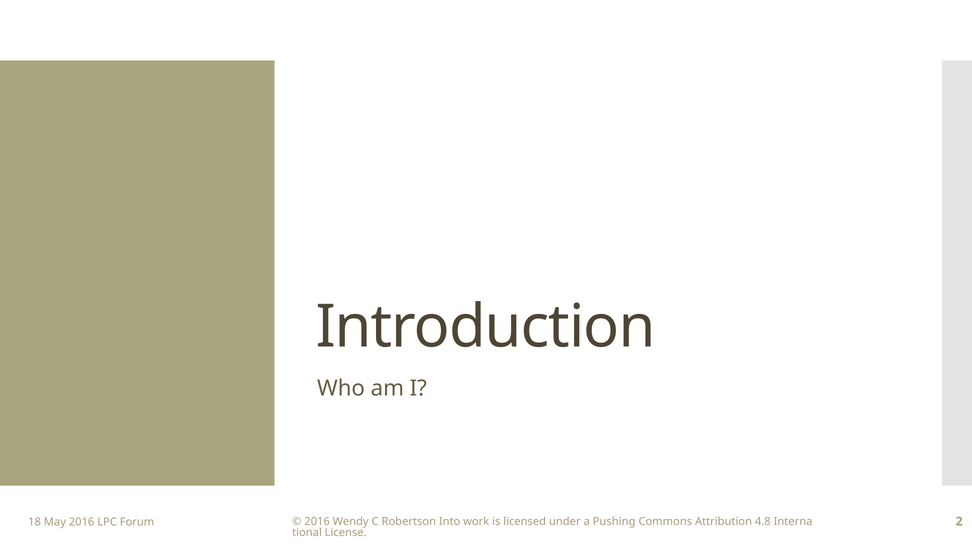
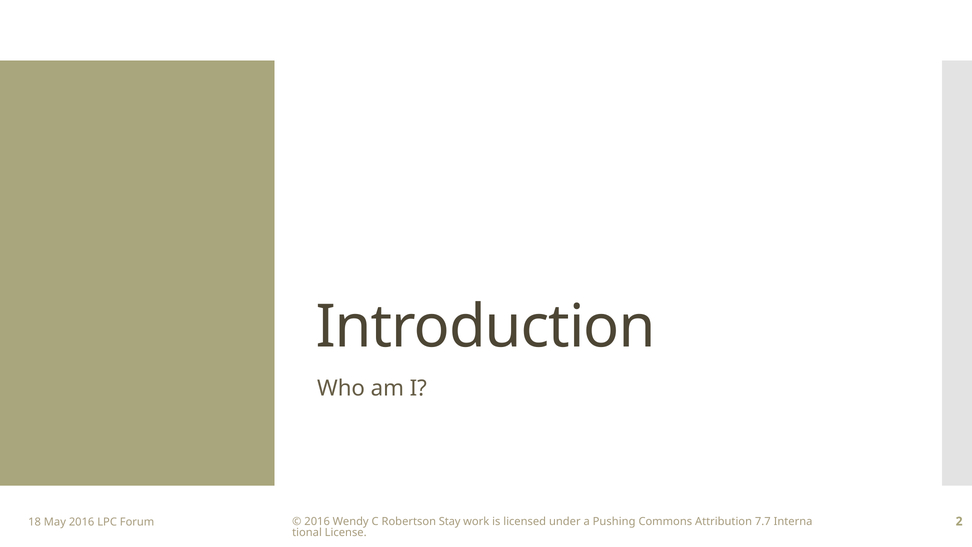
Into: Into -> Stay
4.8: 4.8 -> 7.7
